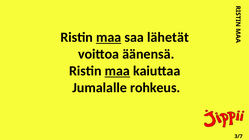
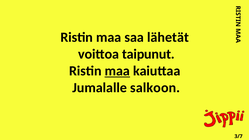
maa at (109, 37) underline: present -> none
äänensä: äänensä -> taipunut
rohkeus: rohkeus -> salkoon
